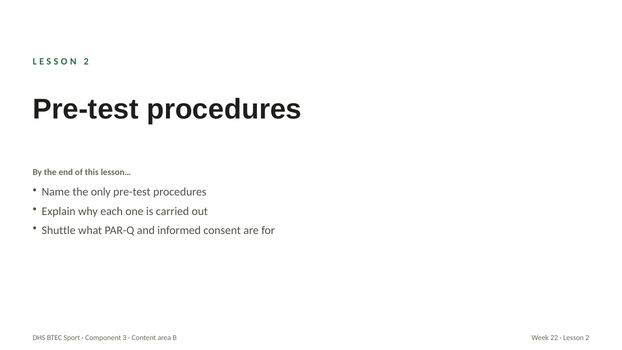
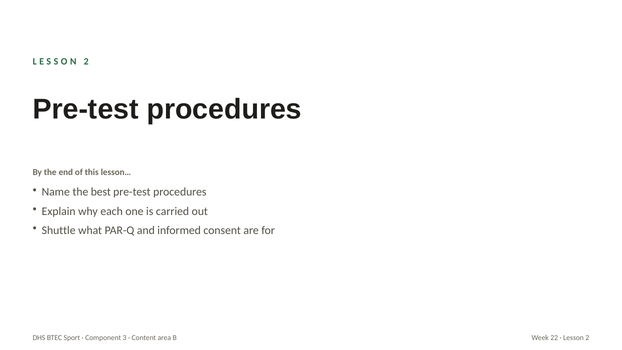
only: only -> best
